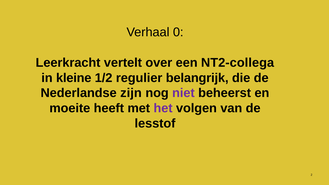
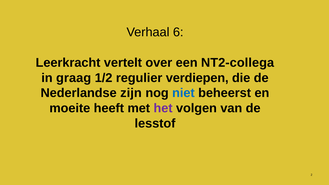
0: 0 -> 6
kleine: kleine -> graag
belangrijk: belangrijk -> verdiepen
niet colour: purple -> blue
